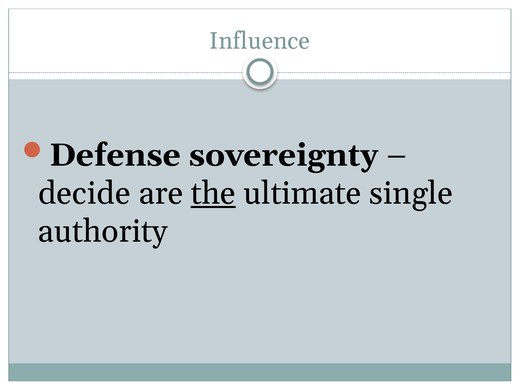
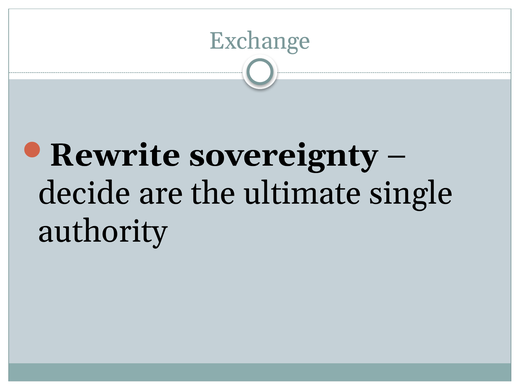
Influence: Influence -> Exchange
Defense: Defense -> Rewrite
the underline: present -> none
